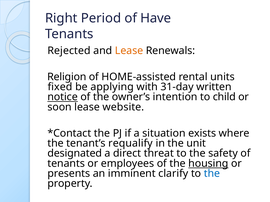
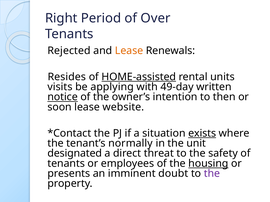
Have: Have -> Over
Religion: Religion -> Resides
HOME-assisted underline: none -> present
fixed: fixed -> visits
31-day: 31-day -> 49-day
child: child -> then
exists underline: none -> present
requalify: requalify -> normally
clarify: clarify -> doubt
the at (212, 174) colour: blue -> purple
